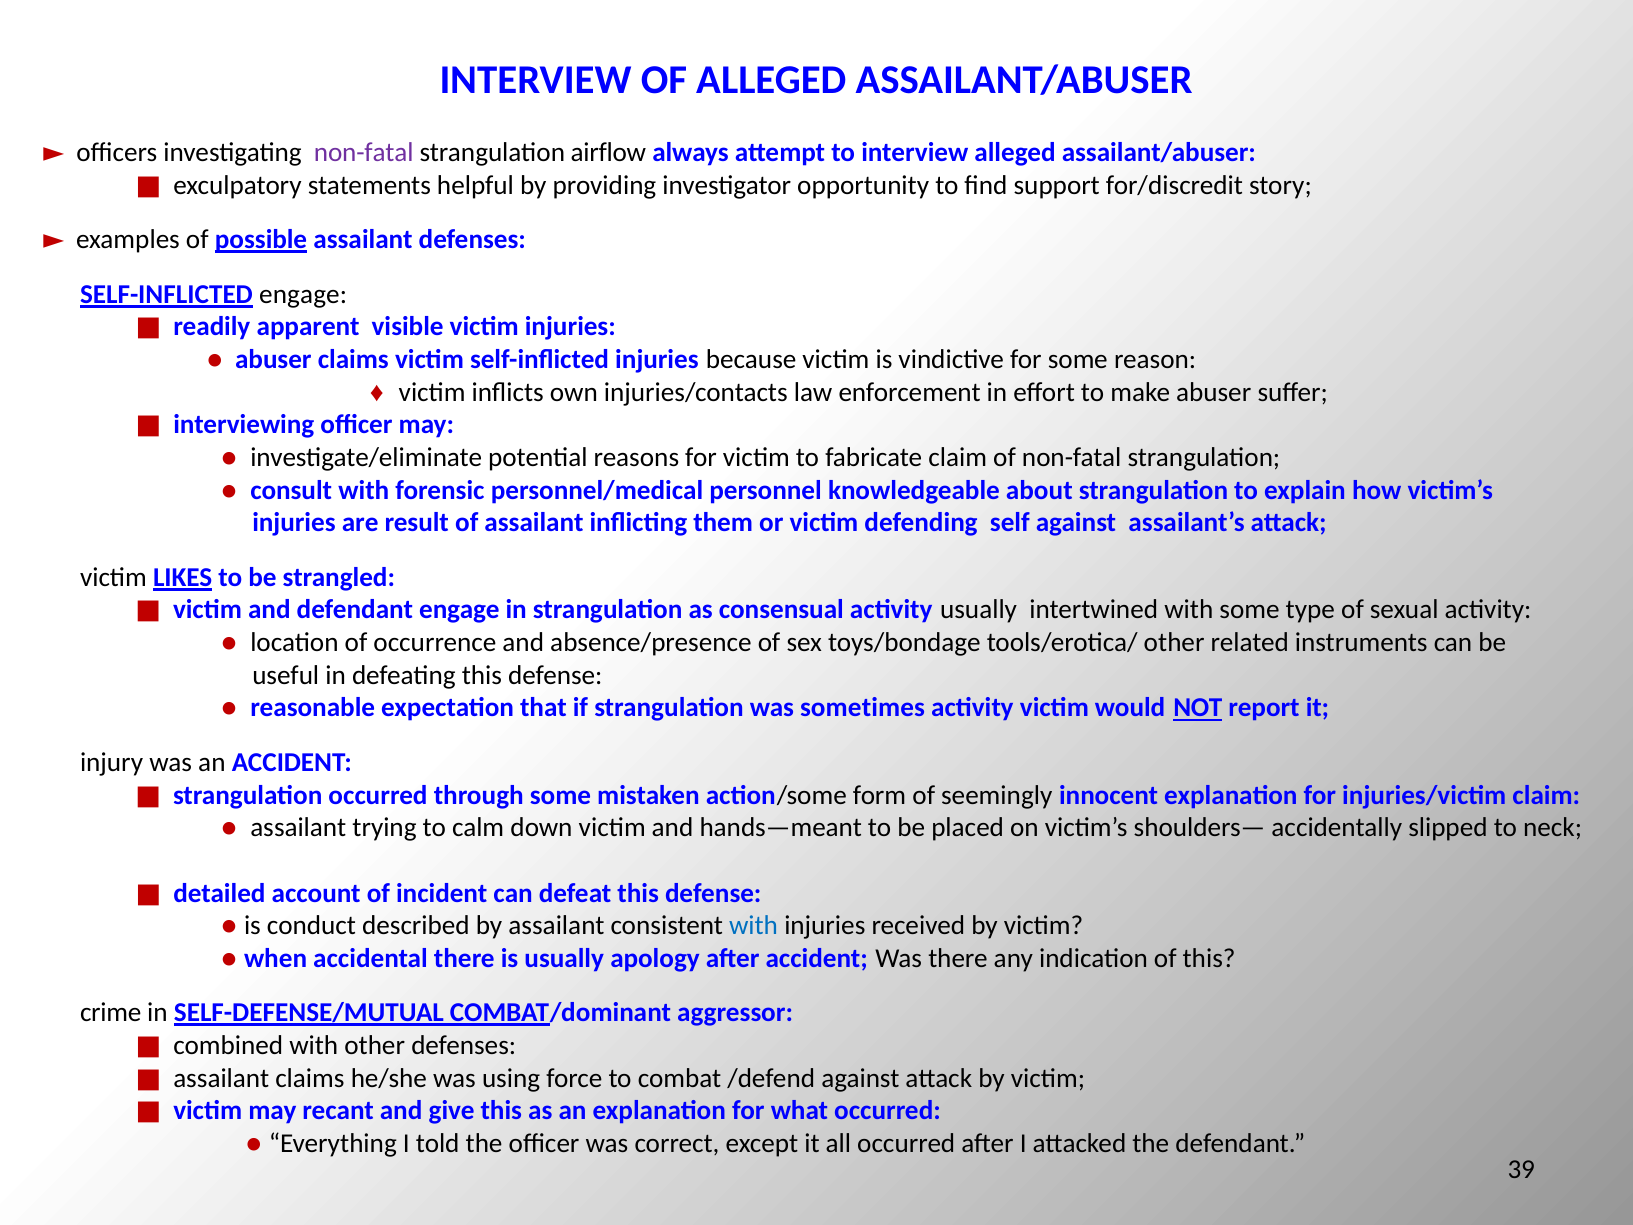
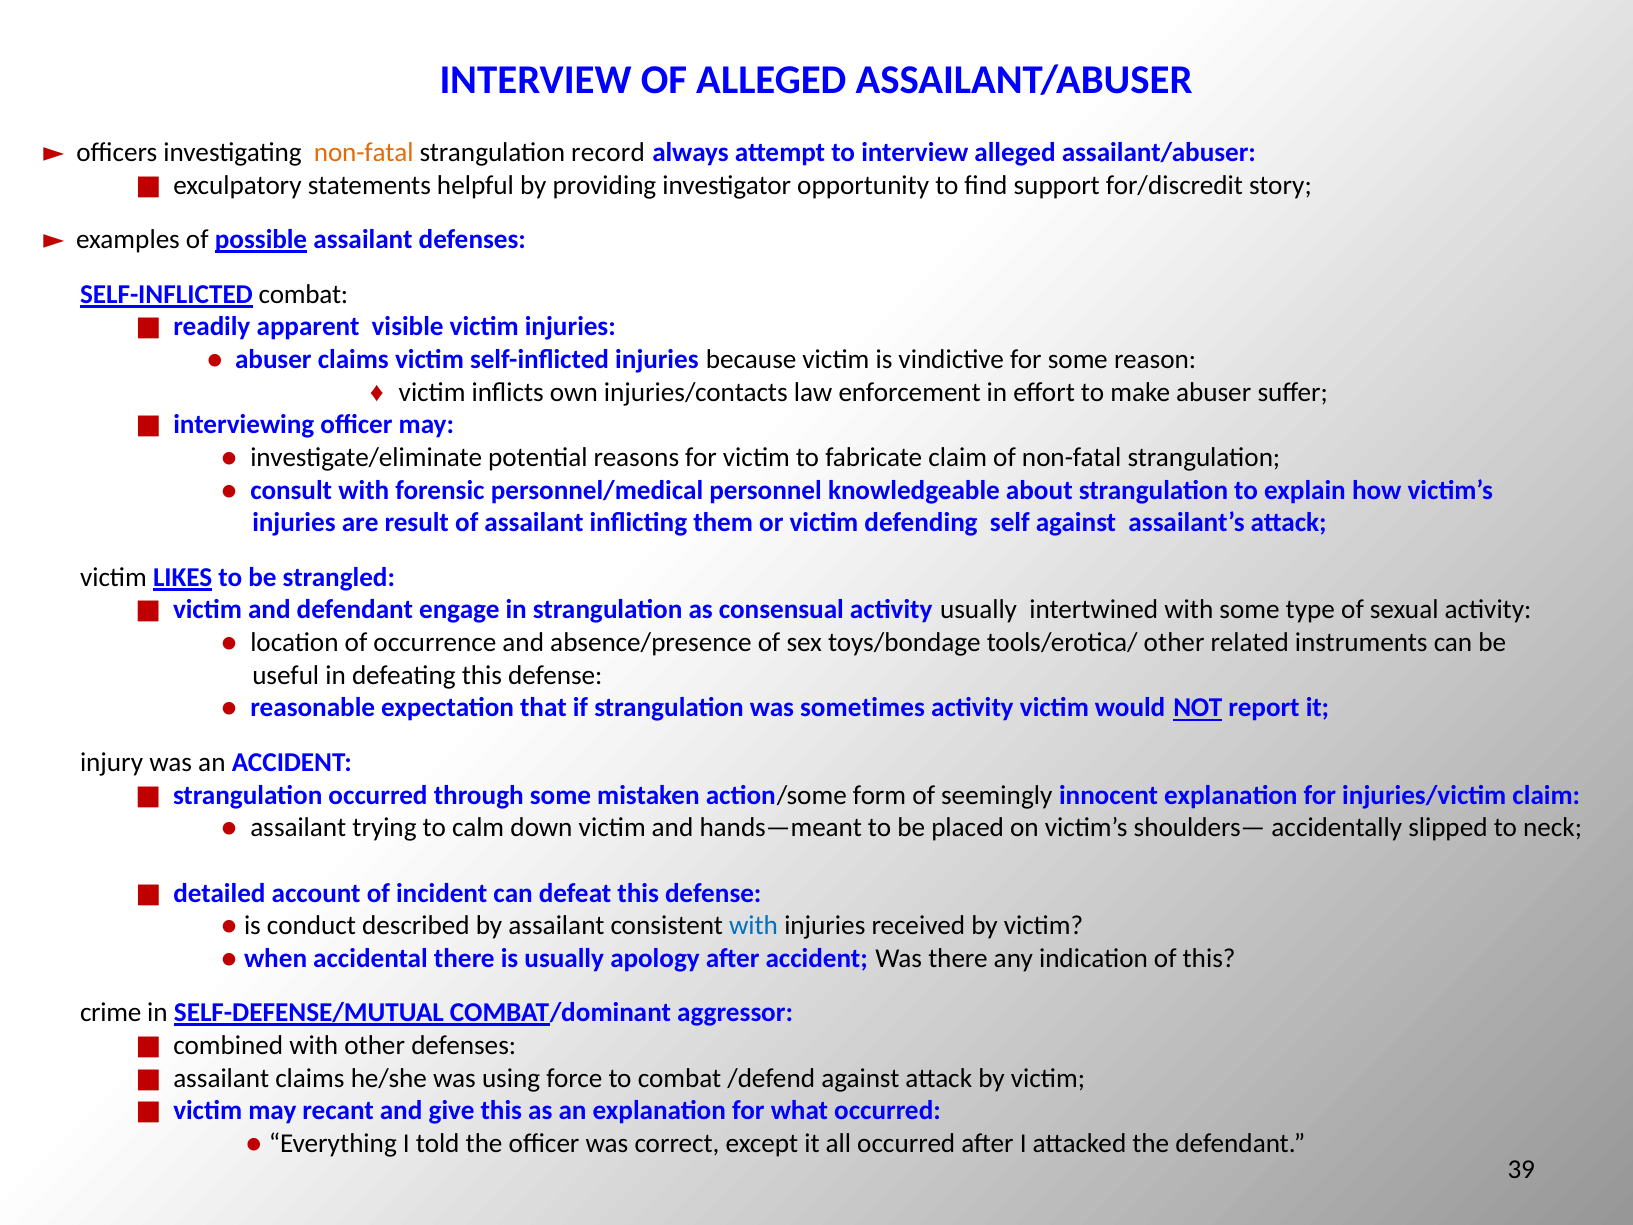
non-fatal at (364, 153) colour: purple -> orange
airflow: airflow -> record
SELF-INFLICTED engage: engage -> combat
